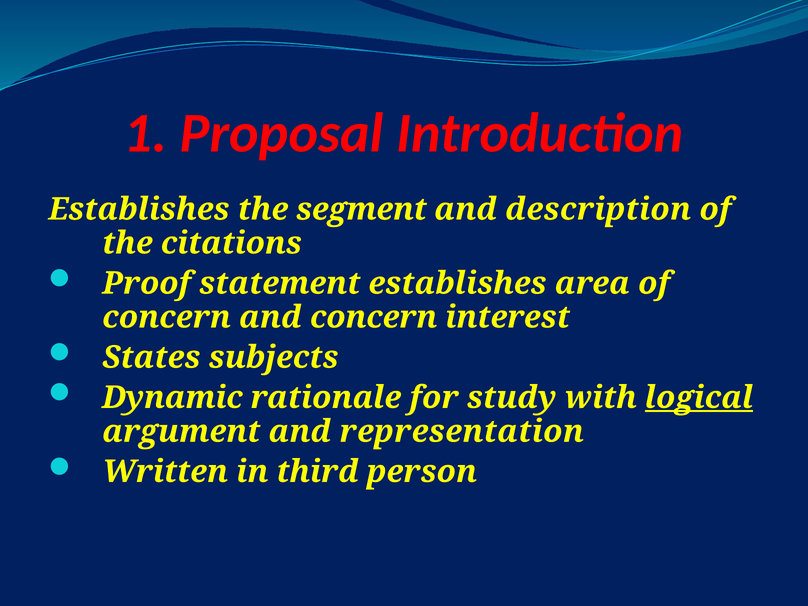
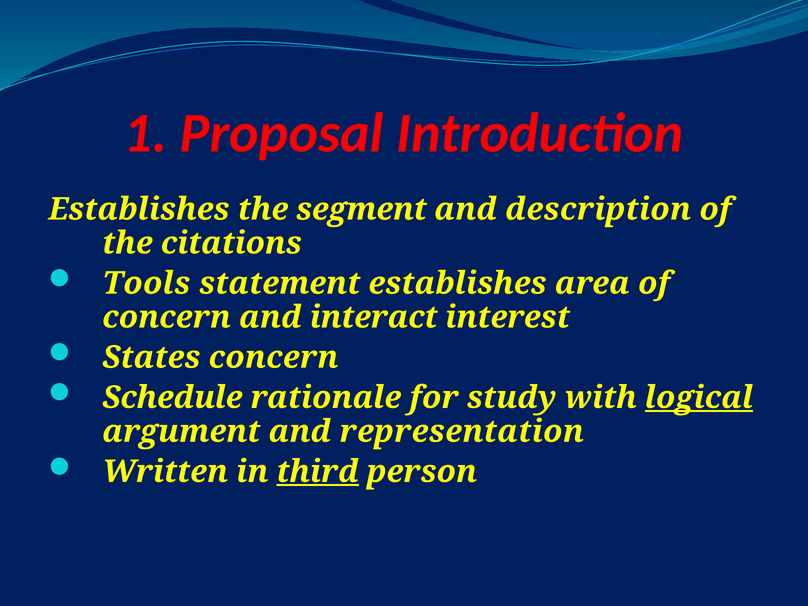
Proof: Proof -> Tools
and concern: concern -> interact
States subjects: subjects -> concern
Dynamic: Dynamic -> Schedule
third underline: none -> present
